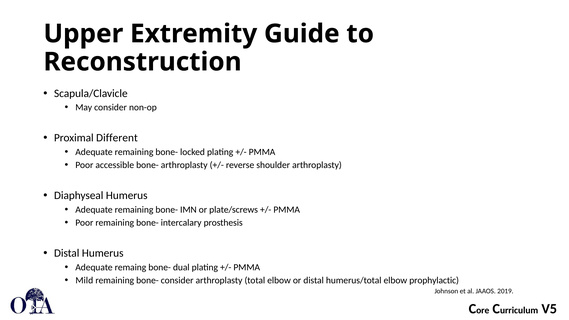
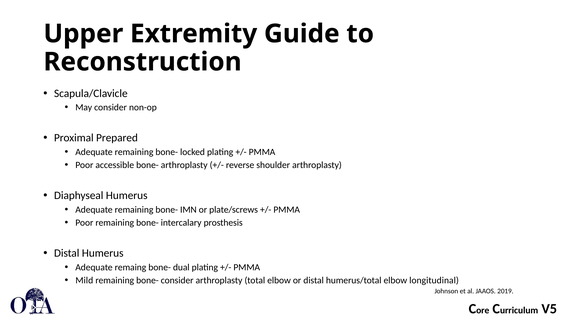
Different: Different -> Prepared
prophylactic: prophylactic -> longitudinal
